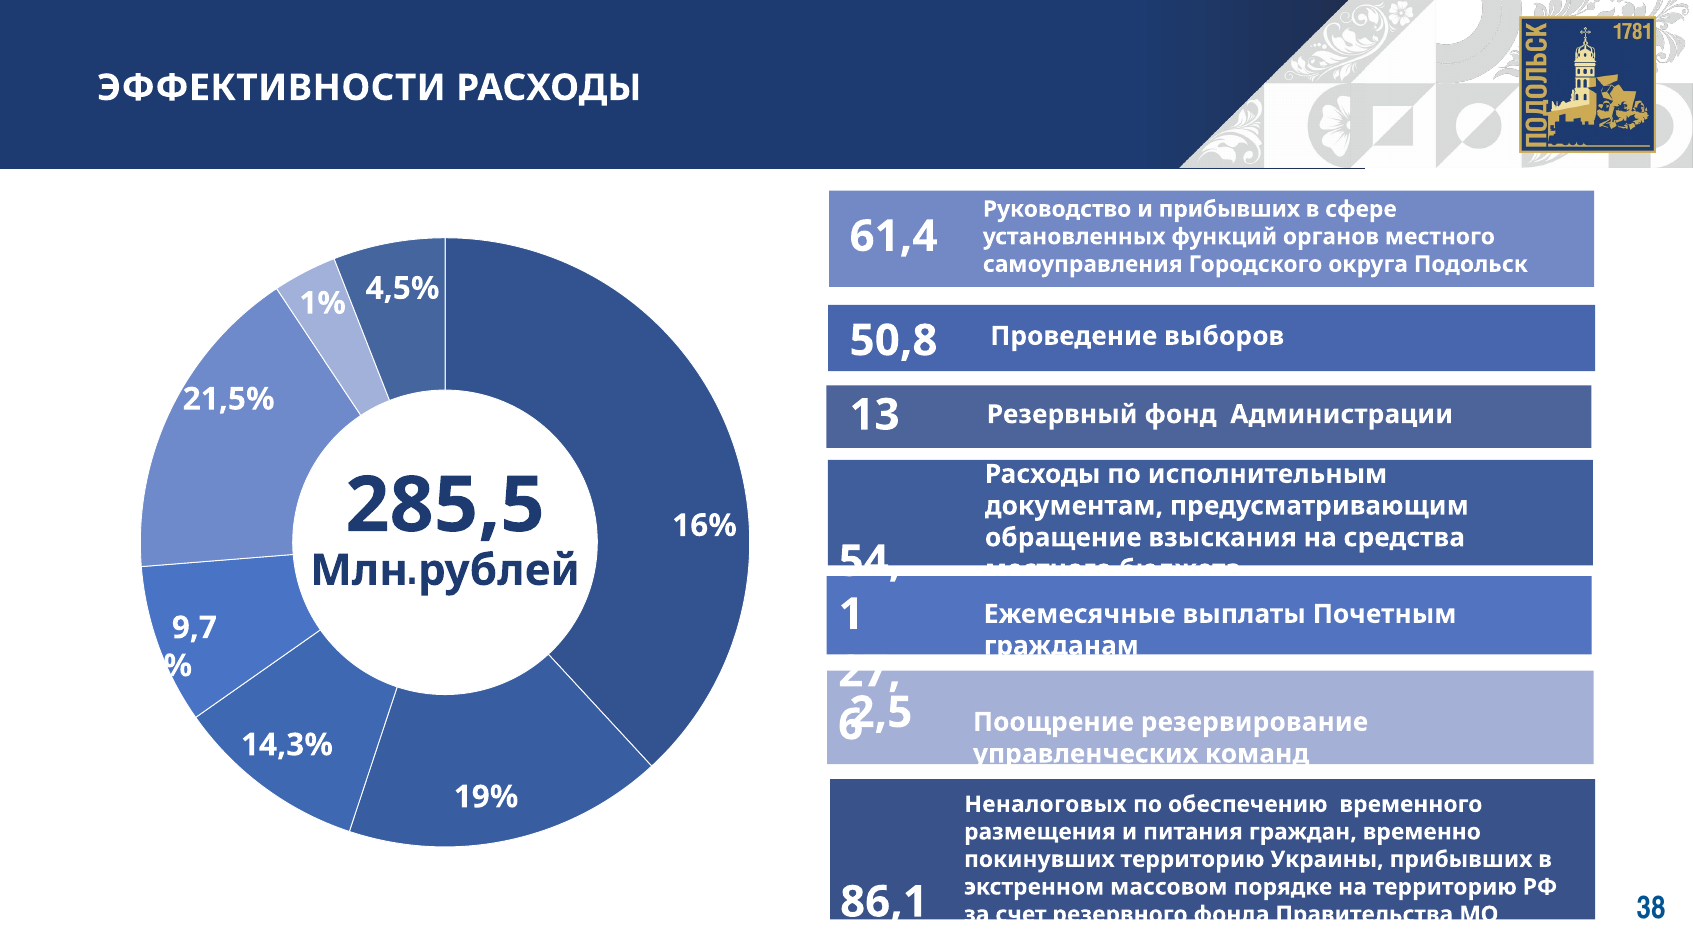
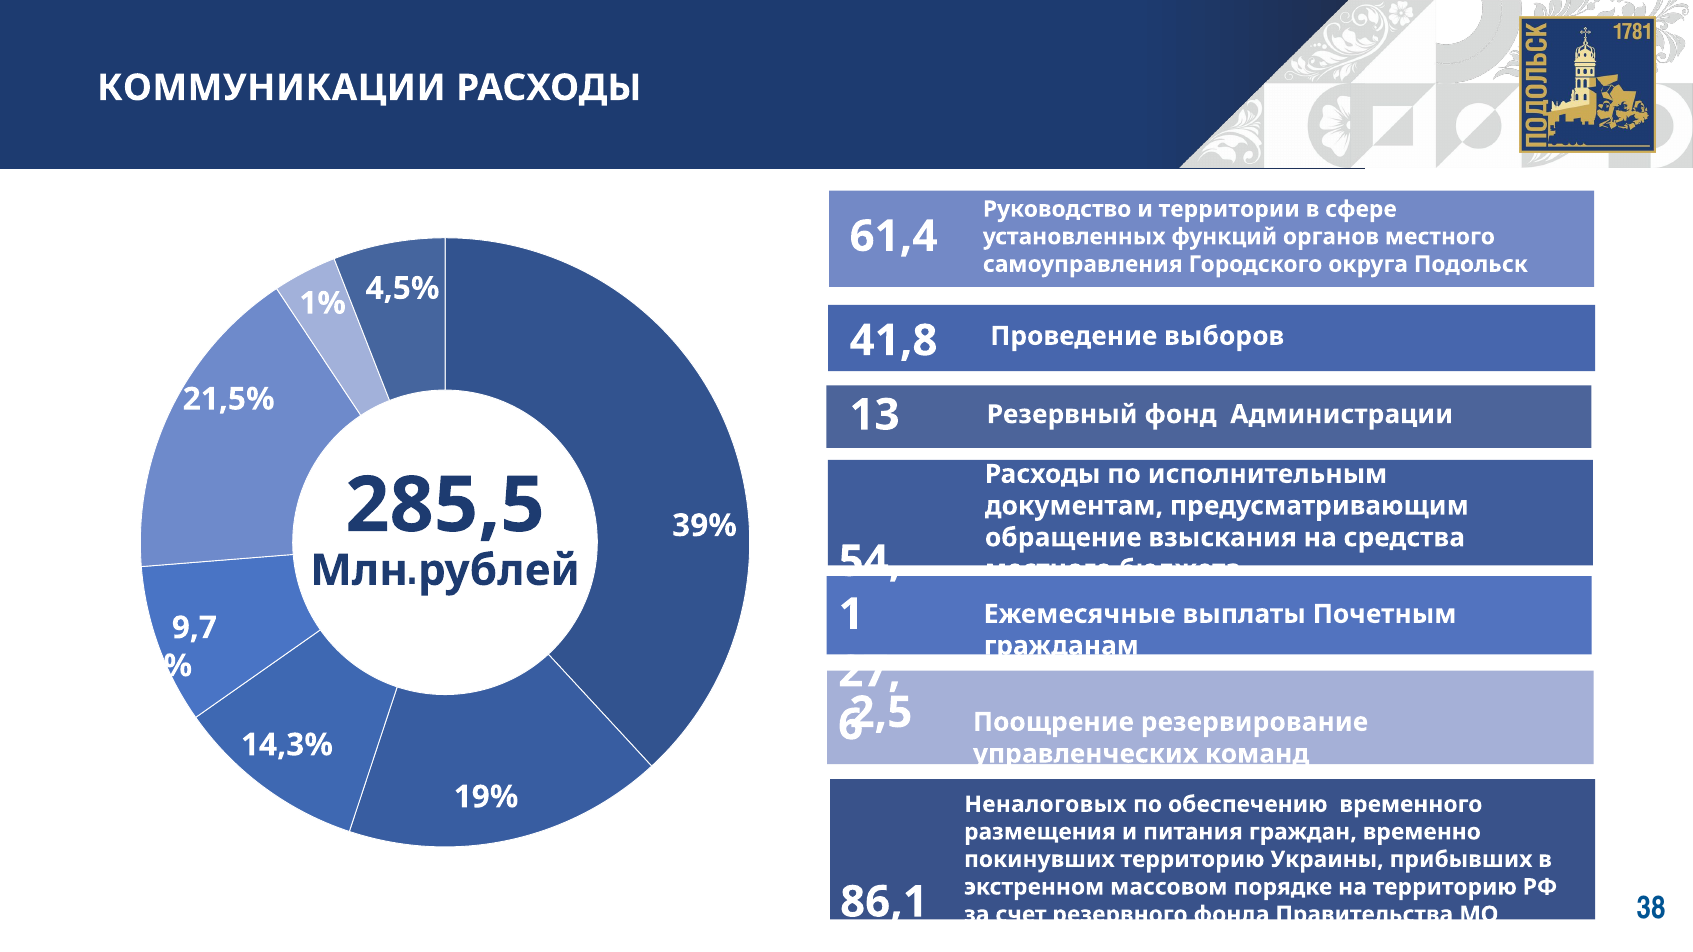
ЭФФЕКТИВНОСТИ: ЭФФЕКТИВНОСТИ -> КОММУНИКАЦИИ
и прибывших: прибывших -> территории
50,8: 50,8 -> 41,8
16%: 16% -> 39%
